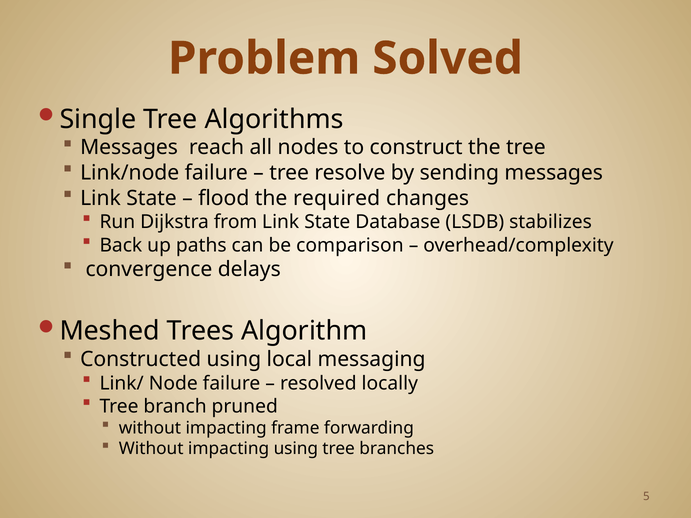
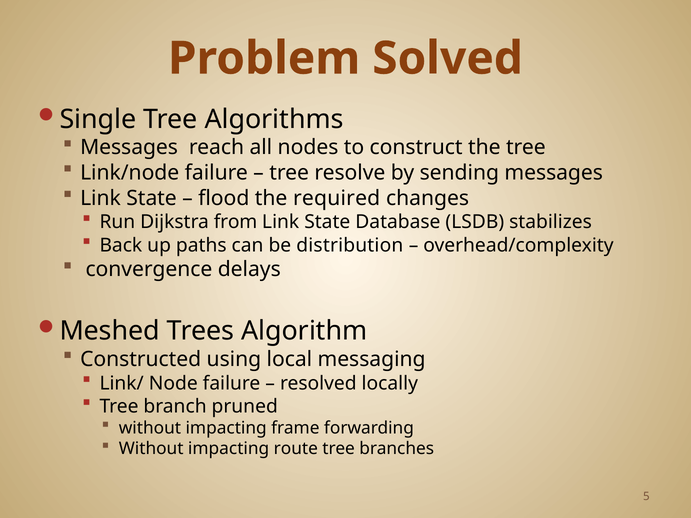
comparison: comparison -> distribution
impacting using: using -> route
